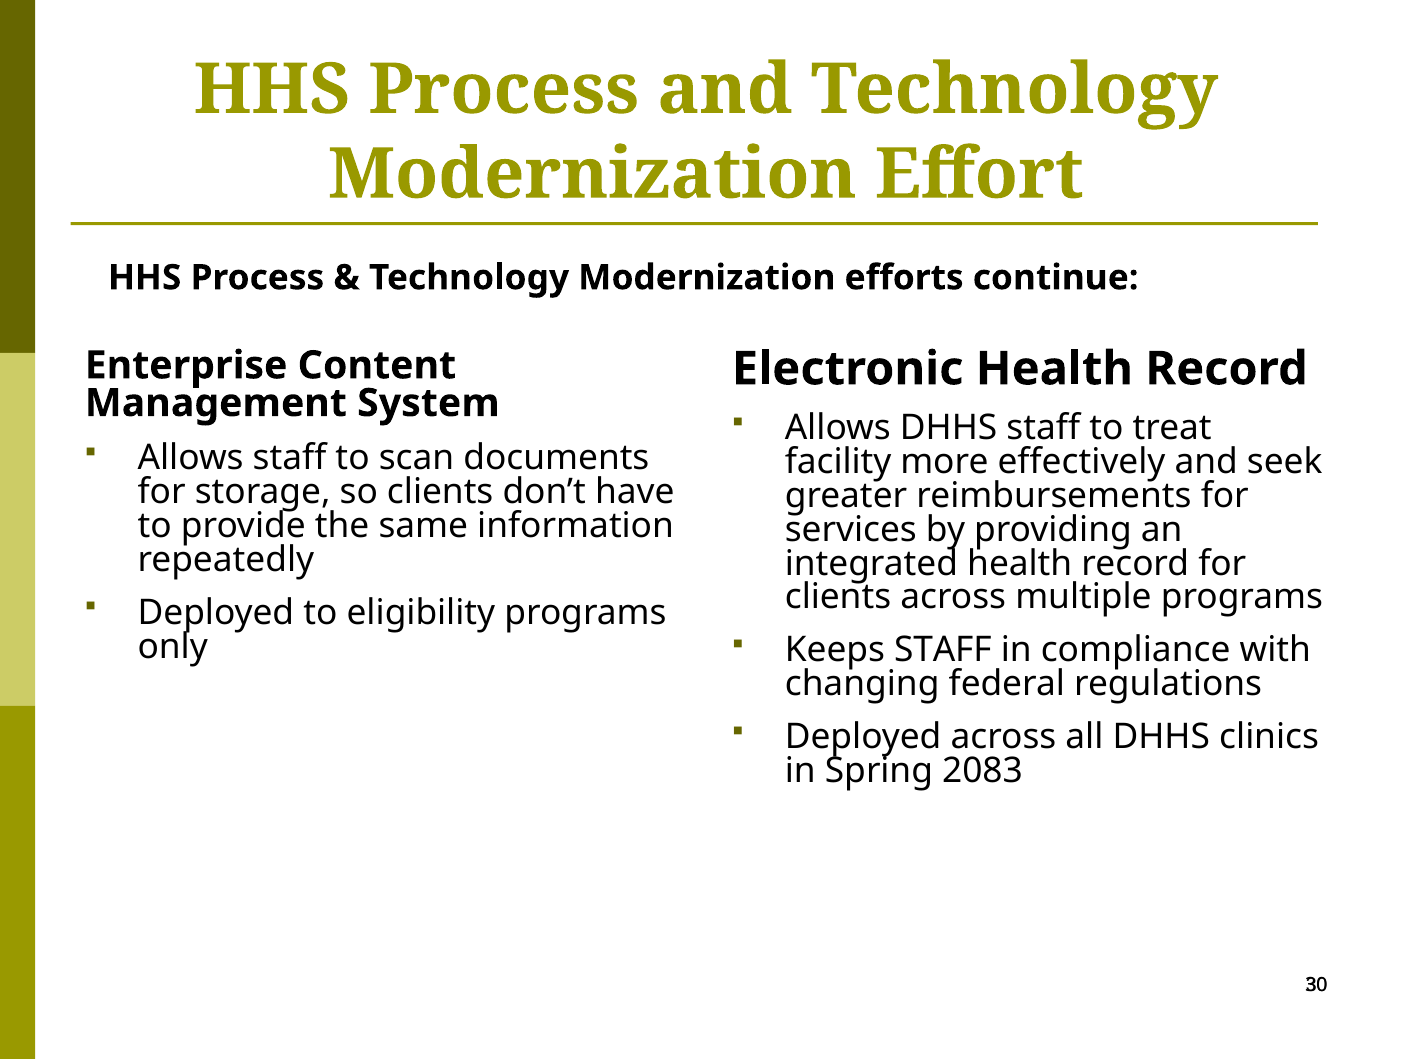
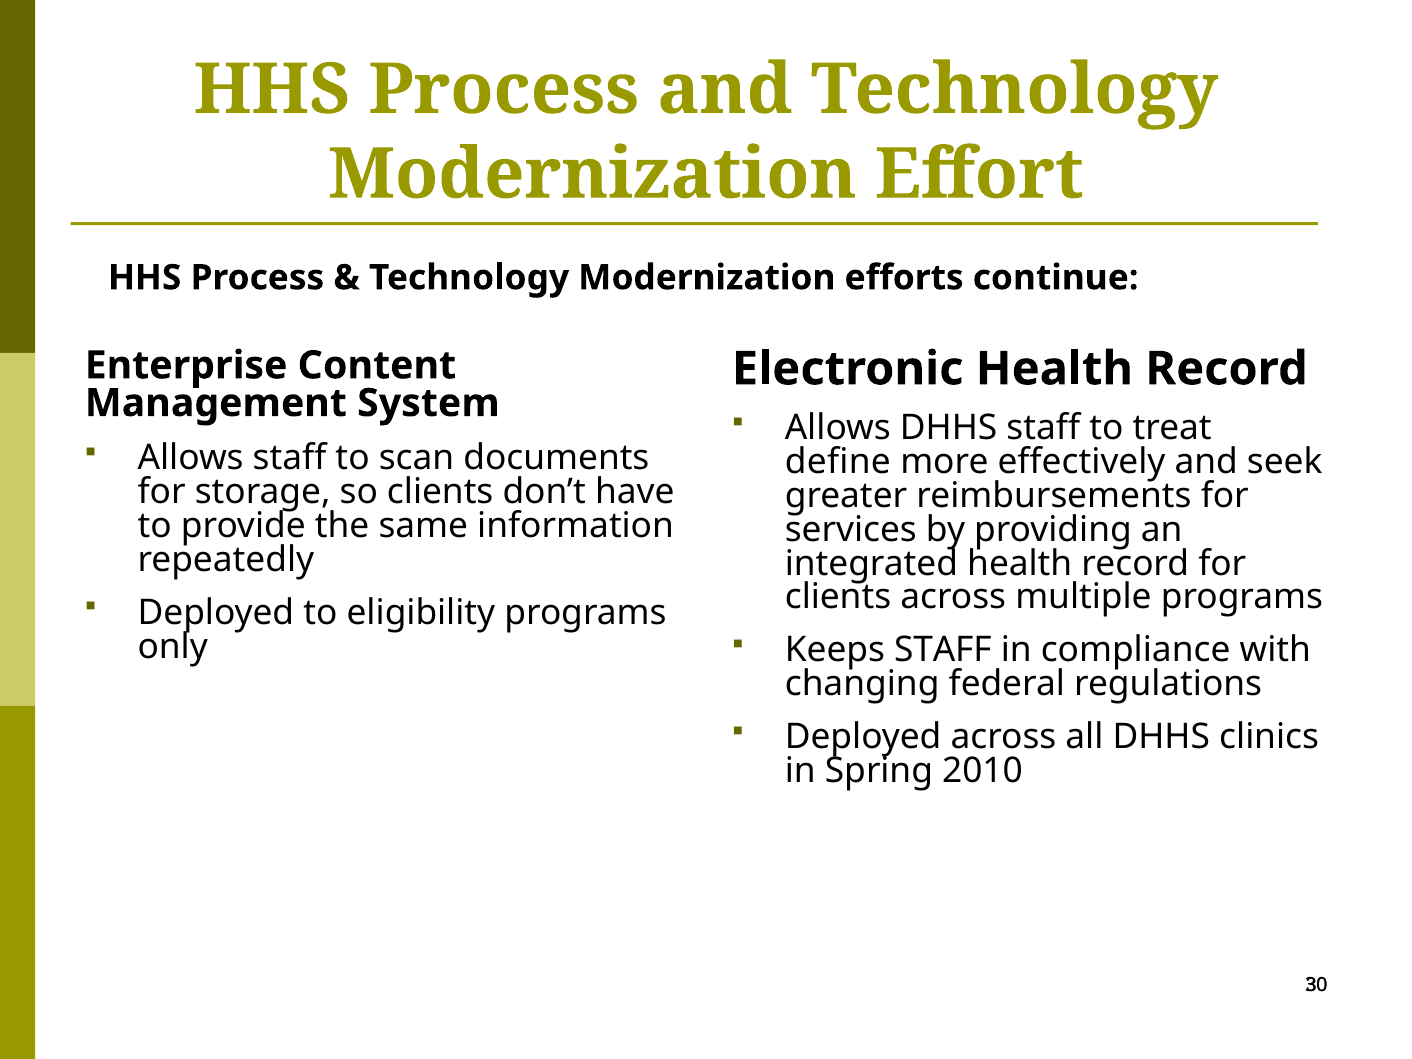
facility: facility -> define
2083: 2083 -> 2010
